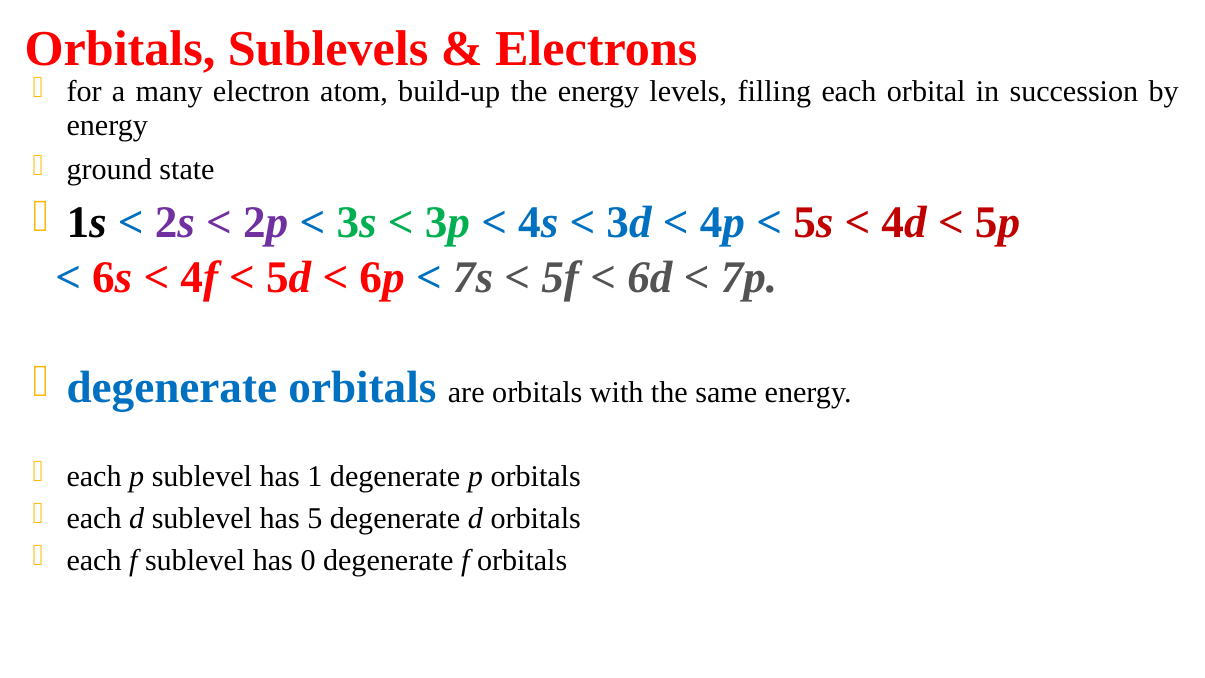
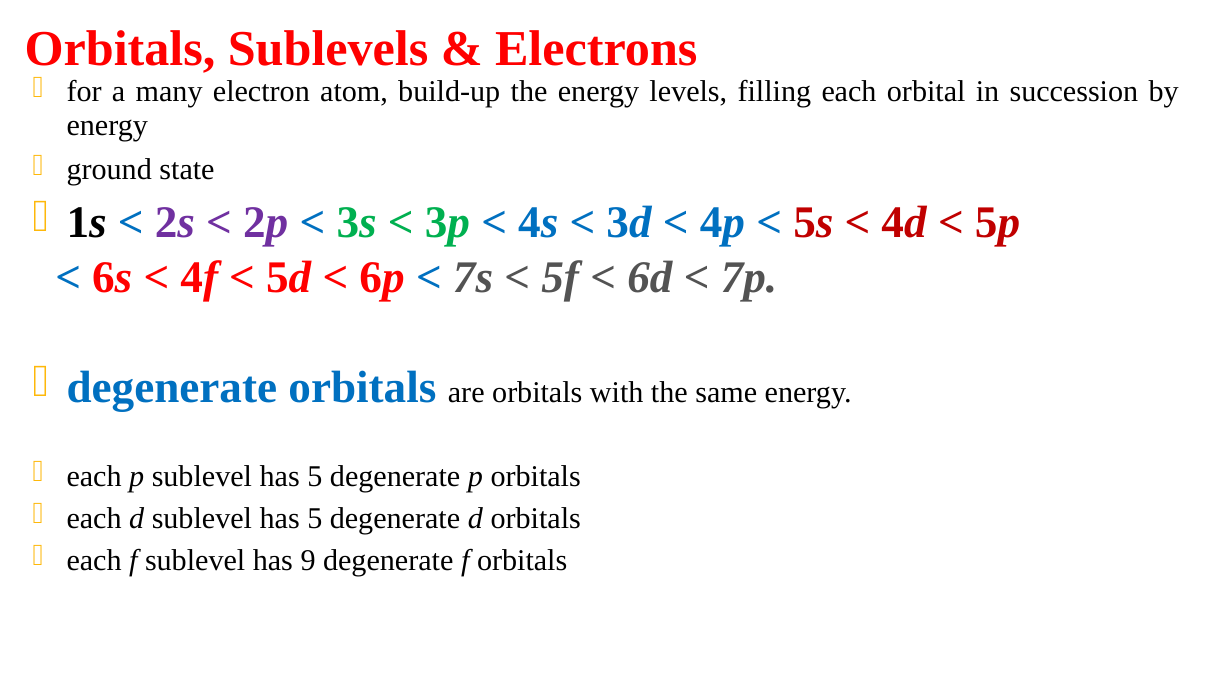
p sublevel has 1: 1 -> 5
0: 0 -> 9
